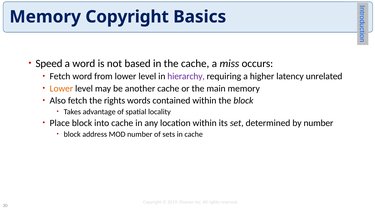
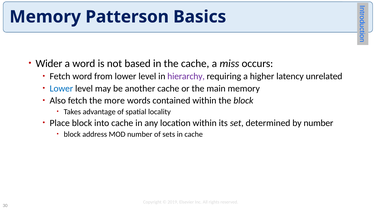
Memory Copyright: Copyright -> Patterson
Speed: Speed -> Wider
Lower at (61, 88) colour: orange -> blue
the rights: rights -> more
